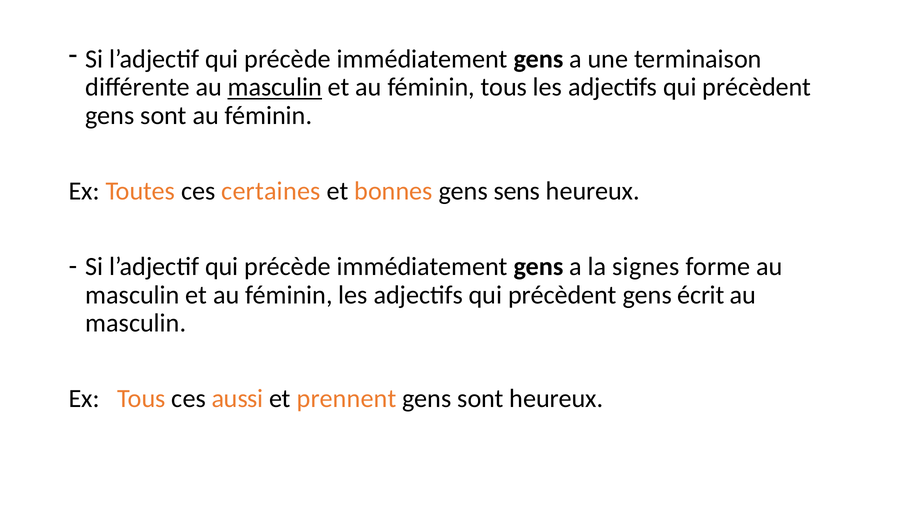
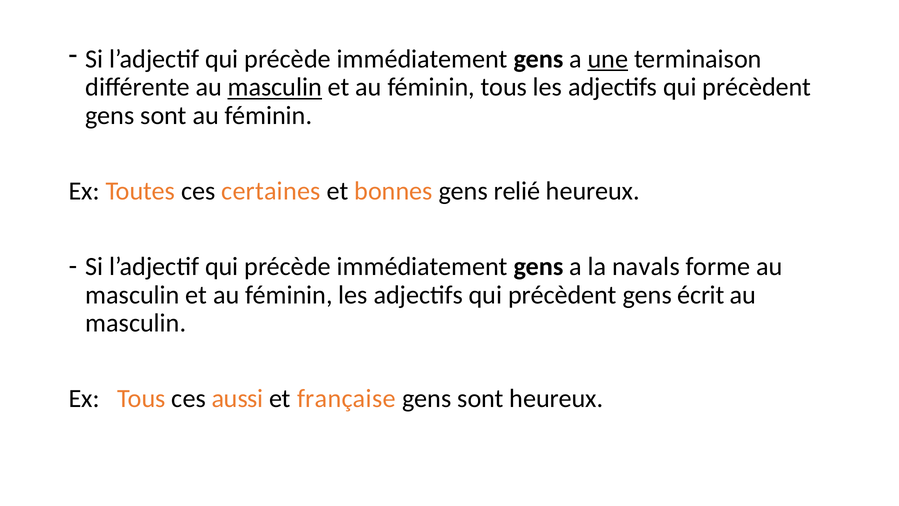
une underline: none -> present
sens: sens -> relié
signes: signes -> navals
prennent: prennent -> française
